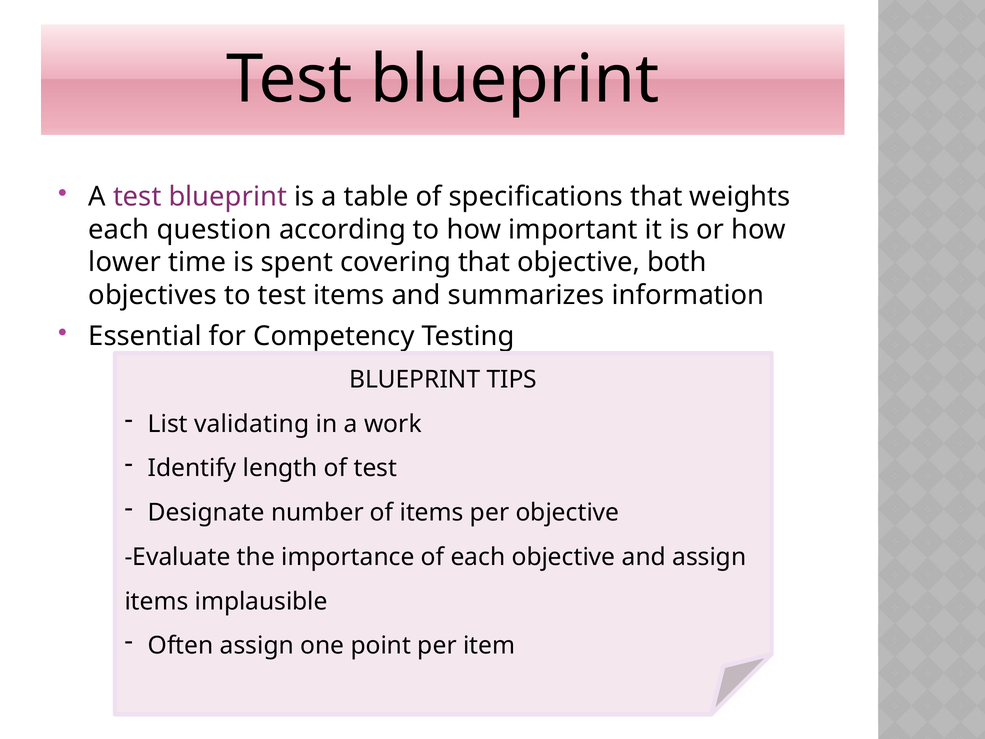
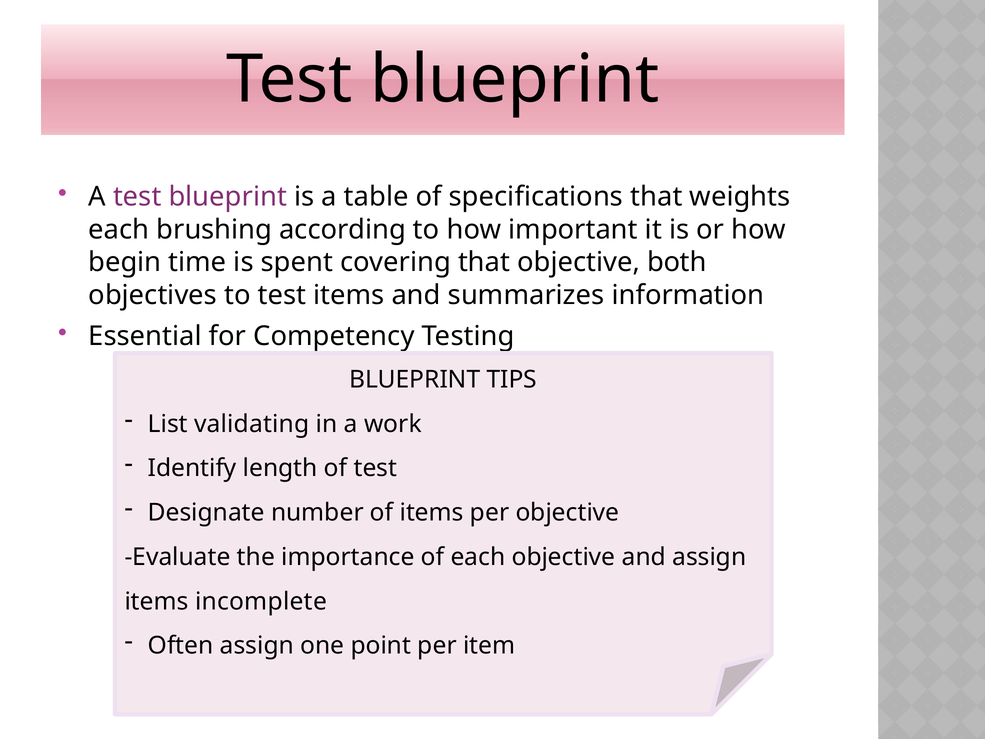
question: question -> brushing
lower: lower -> begin
implausible: implausible -> incomplete
